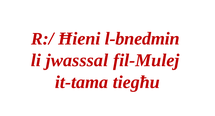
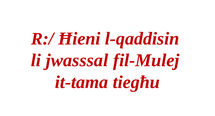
l-bnedmin: l-bnedmin -> l-qaddisin
